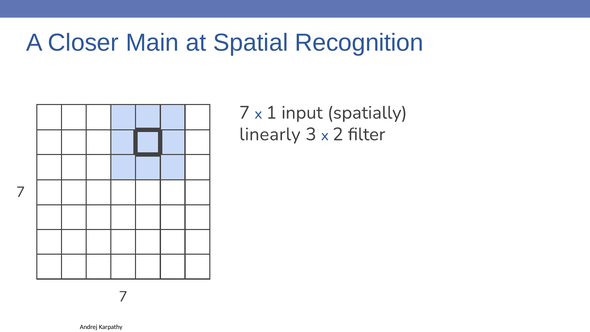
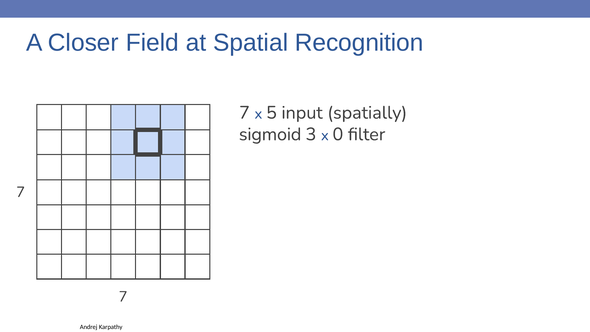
Main: Main -> Field
1: 1 -> 5
linearly: linearly -> sigmoid
2: 2 -> 0
